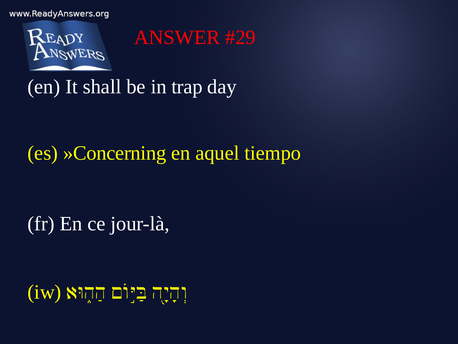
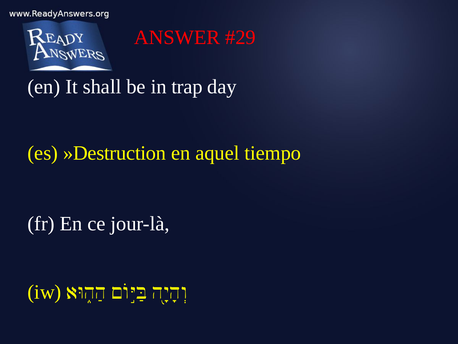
»Concerning: »Concerning -> »Destruction
